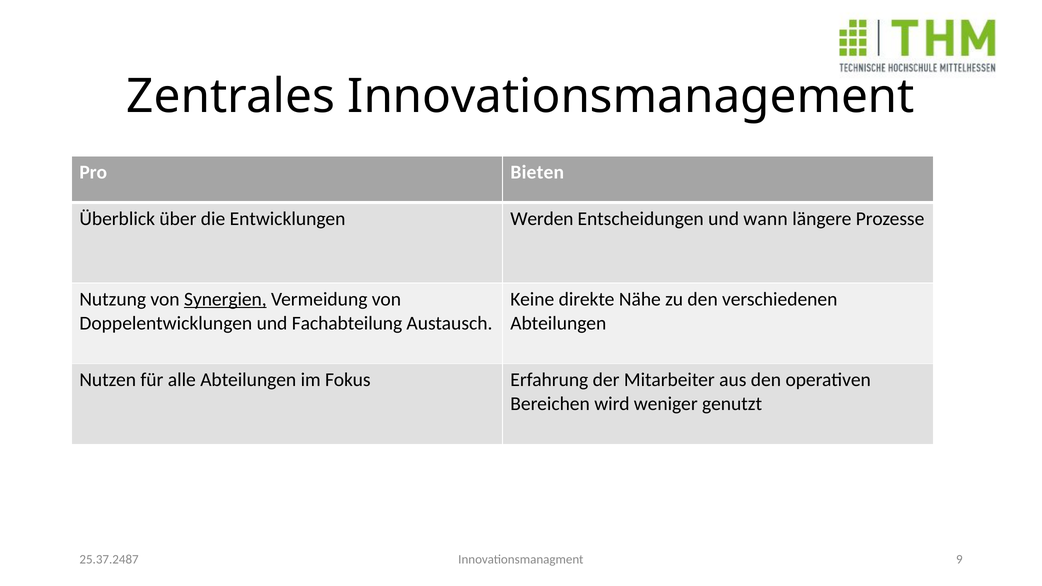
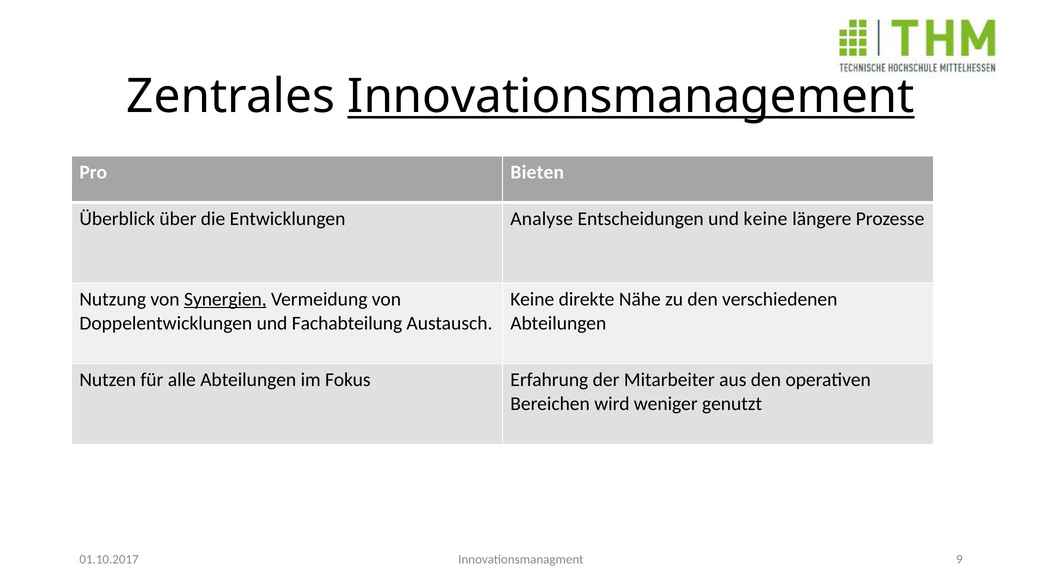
Innovationsmanagement underline: none -> present
Werden: Werden -> Analyse
und wann: wann -> keine
25.37.2487: 25.37.2487 -> 01.10.2017
